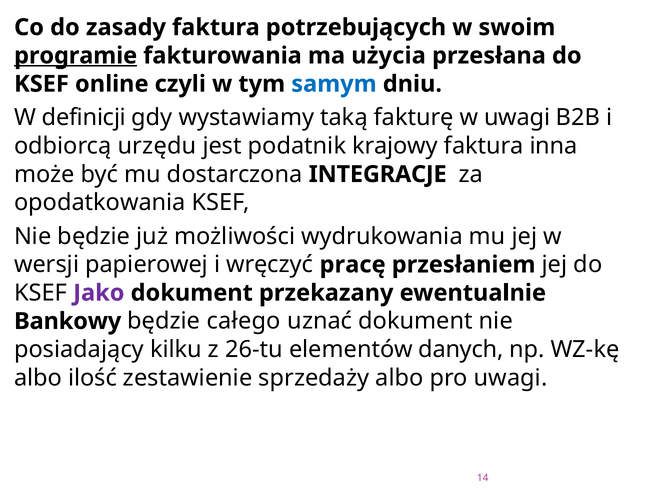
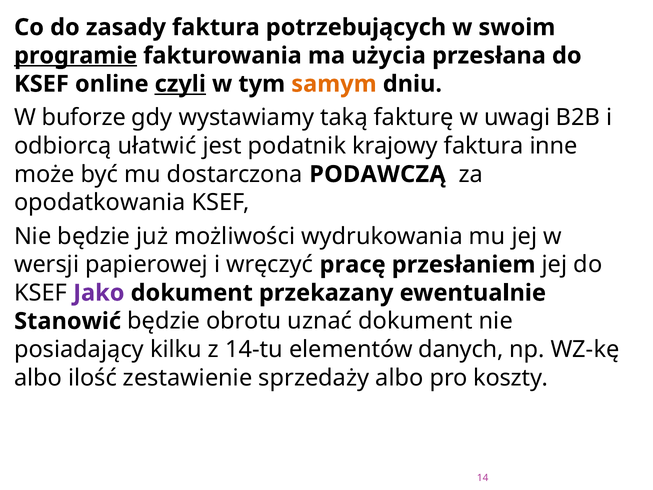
czyli underline: none -> present
samym colour: blue -> orange
definicji: definicji -> buforze
urzędu: urzędu -> ułatwić
inna: inna -> inne
INTEGRACJE: INTEGRACJE -> PODAWCZĄ
Bankowy: Bankowy -> Stanowić
całego: całego -> obrotu
26-tu: 26-tu -> 14-tu
pro uwagi: uwagi -> koszty
